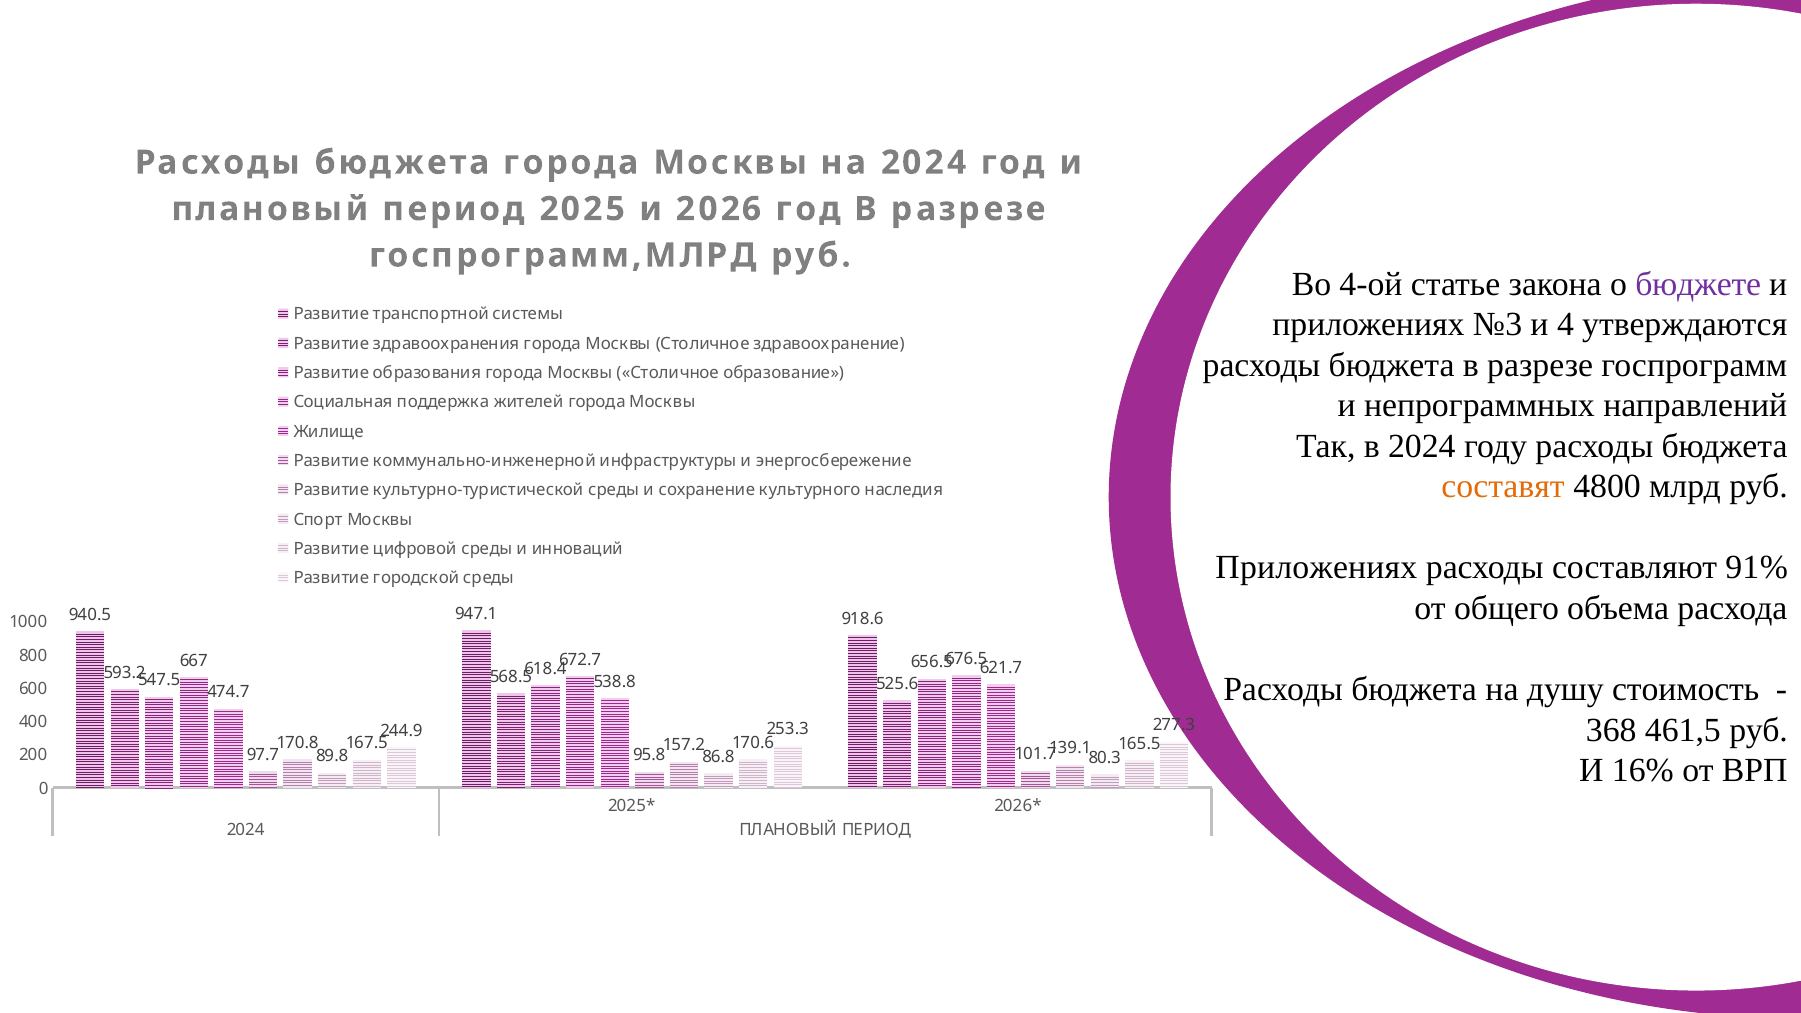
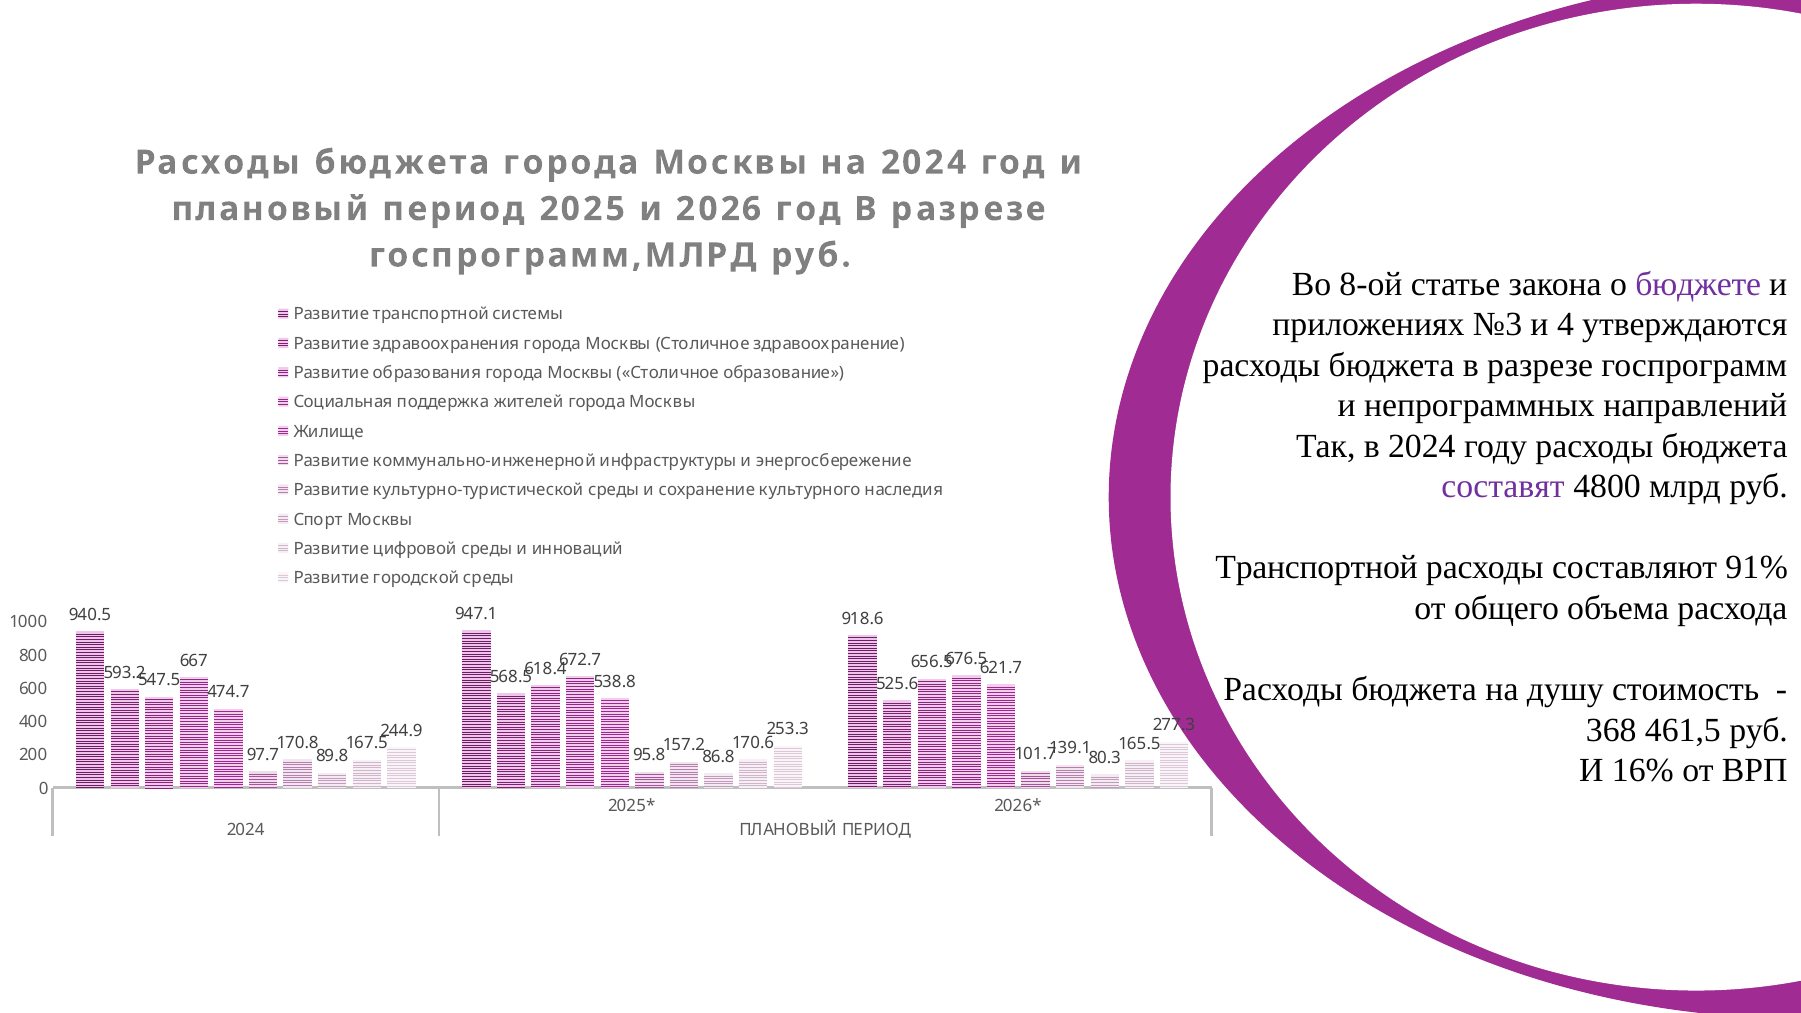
4-ой: 4-ой -> 8-ой
составят colour: orange -> purple
Приложениях at (1316, 568): Приложениях -> Транспортной
